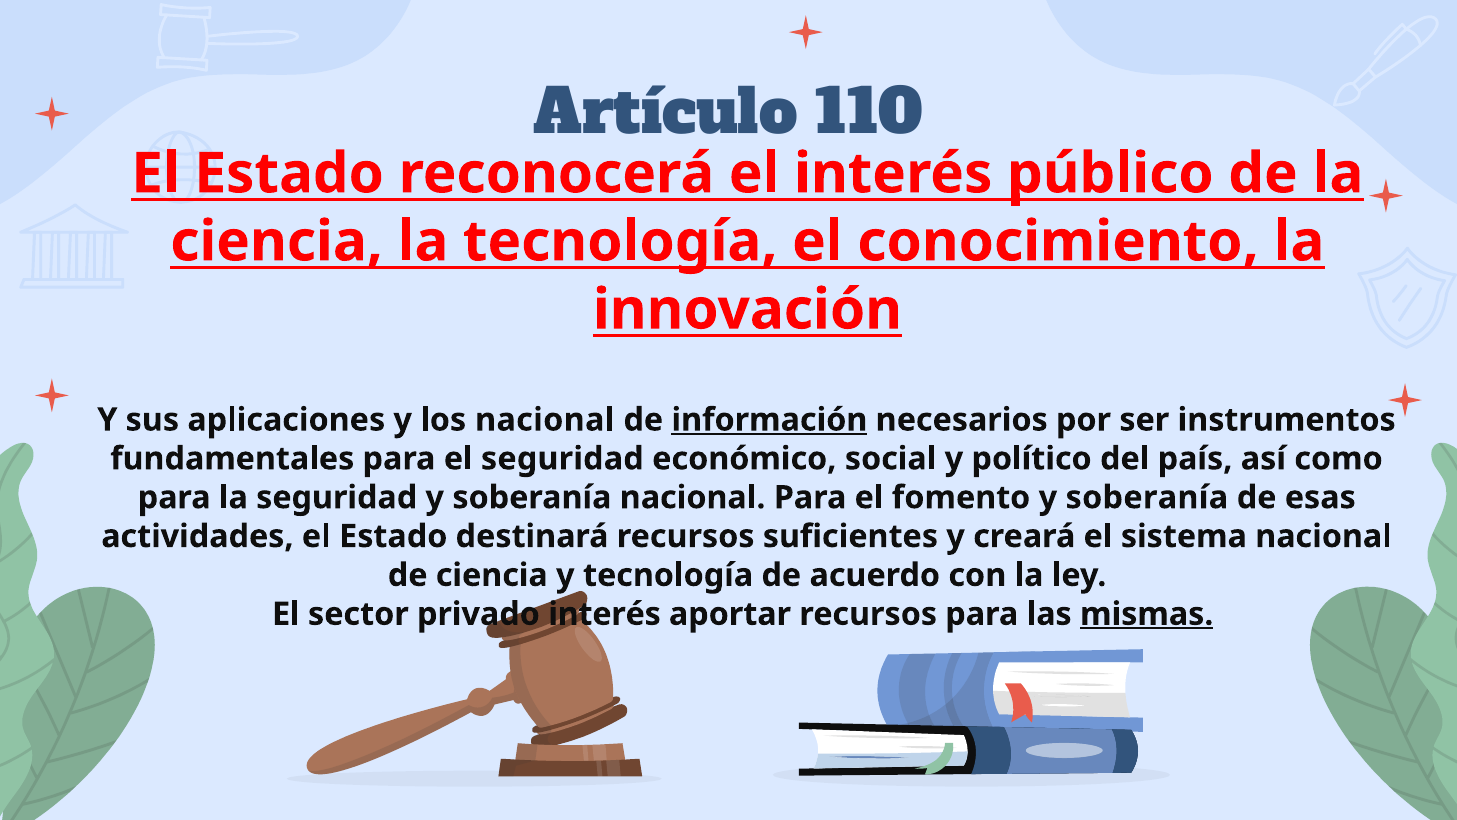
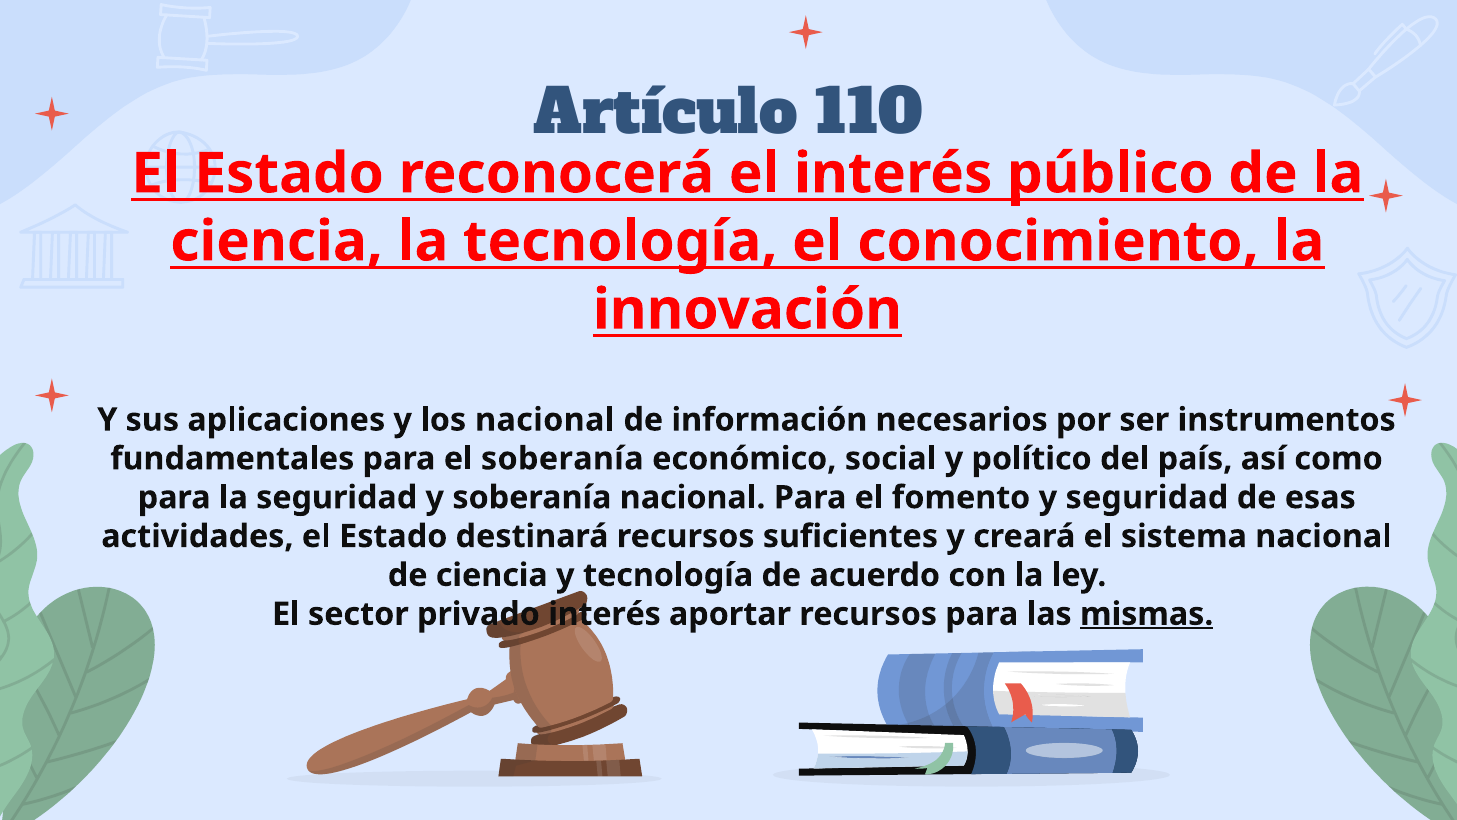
información underline: present -> none
el seguridad: seguridad -> soberanía
fomento y soberanía: soberanía -> seguridad
